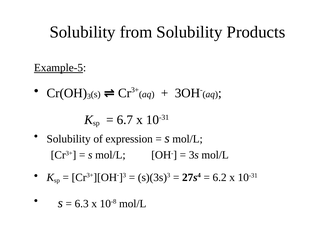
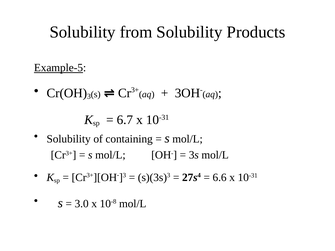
expression: expression -> containing
6.2: 6.2 -> 6.6
6.3: 6.3 -> 3.0
